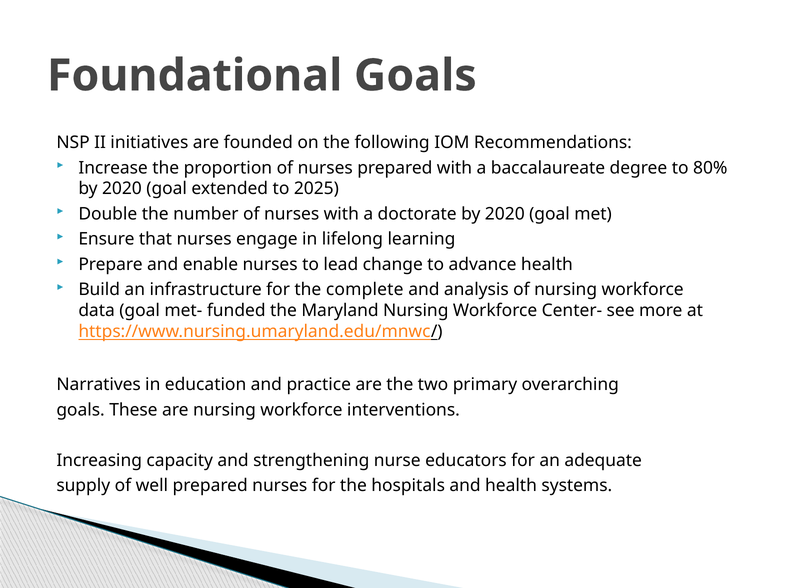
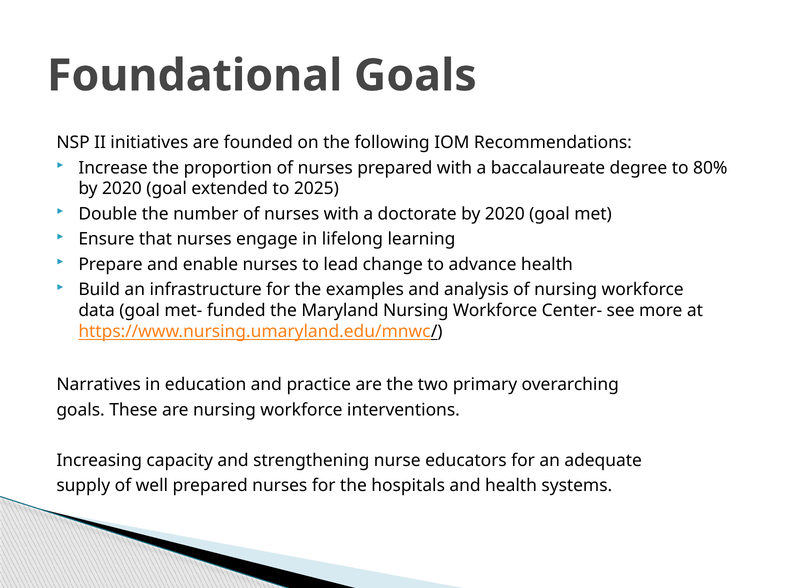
complete: complete -> examples
